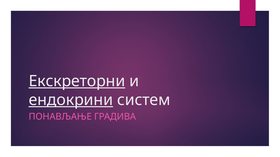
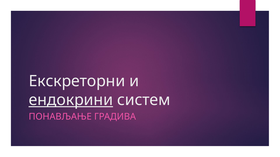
Екскреторни underline: present -> none
